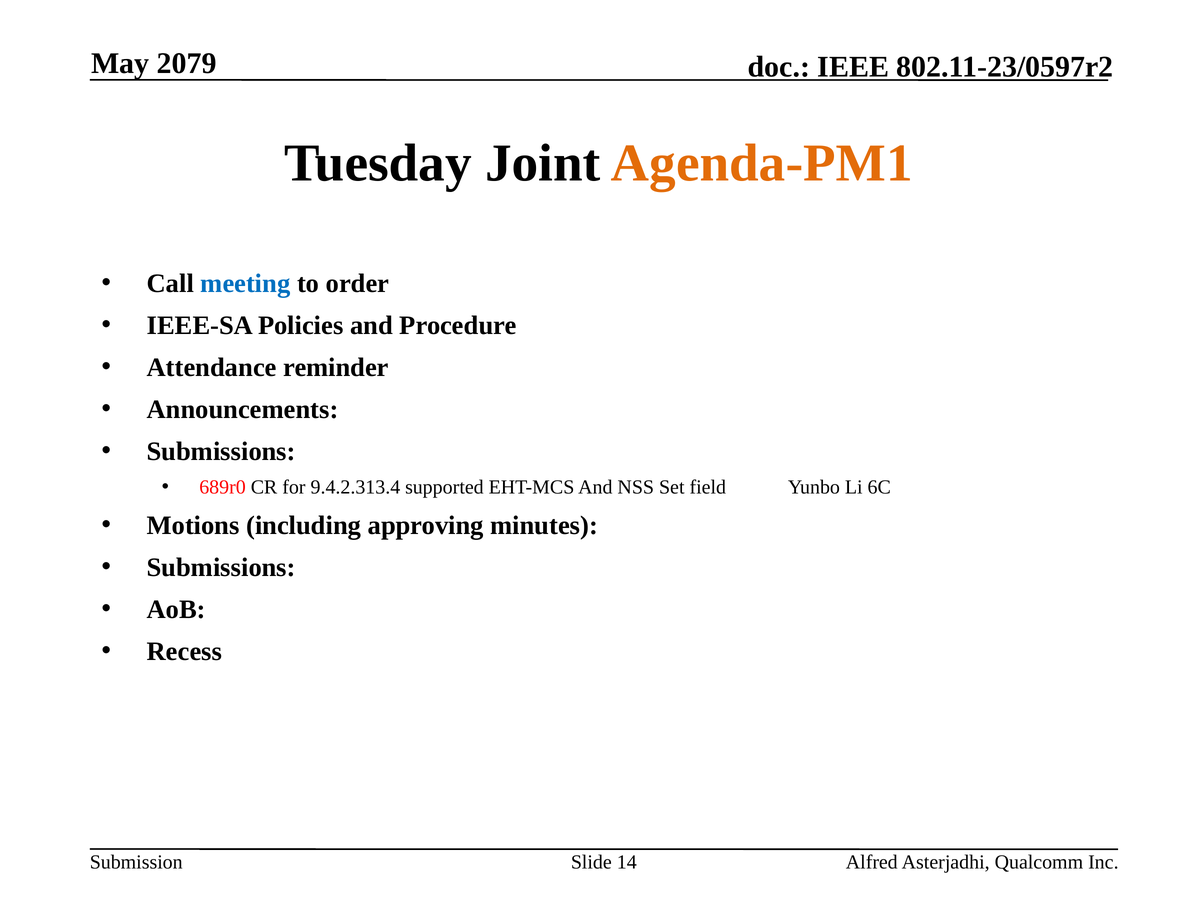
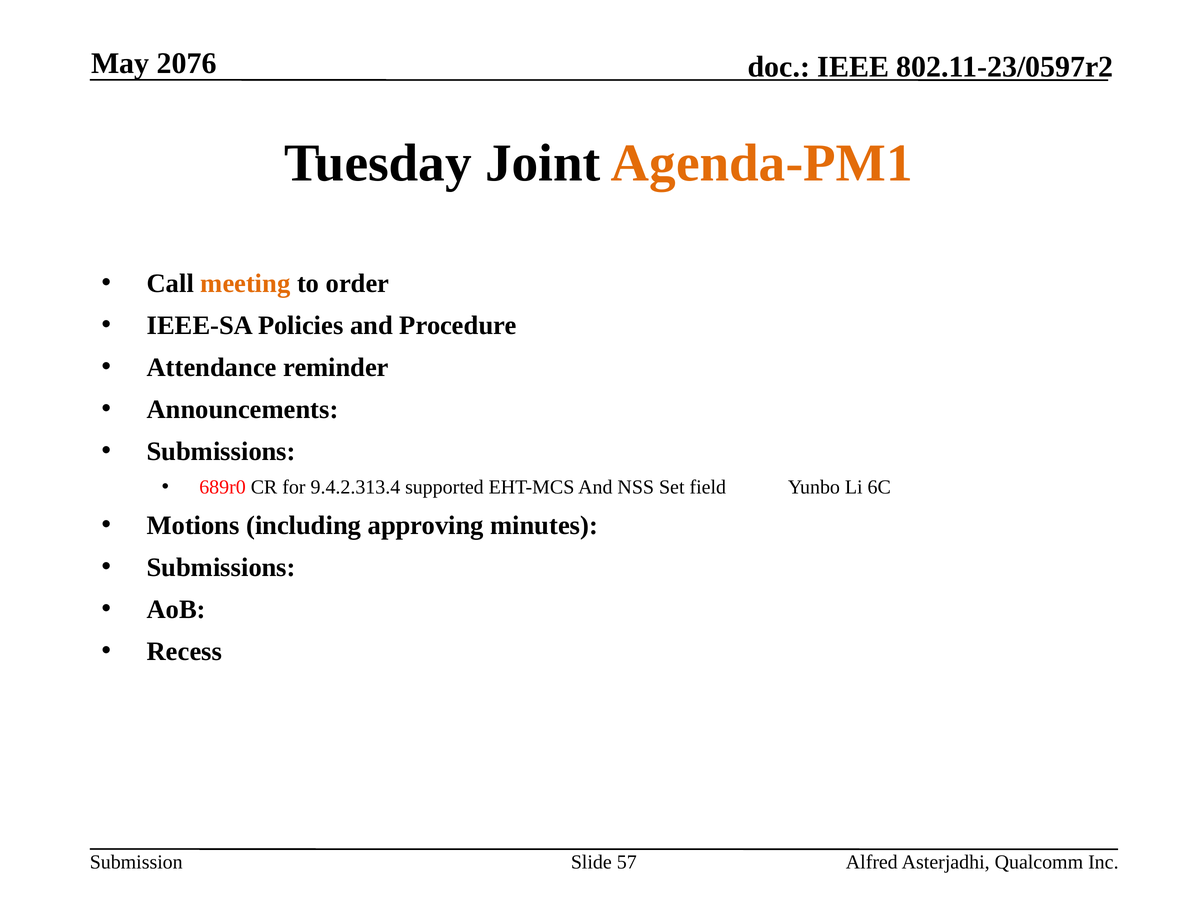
2079: 2079 -> 2076
meeting colour: blue -> orange
14: 14 -> 57
